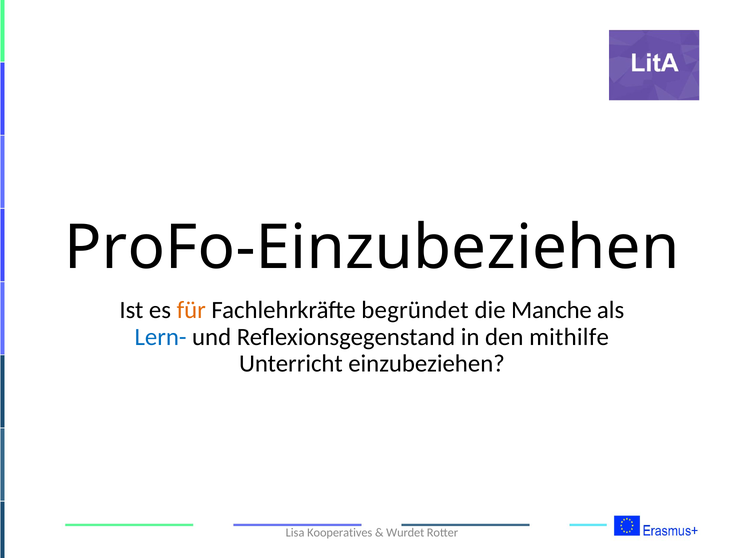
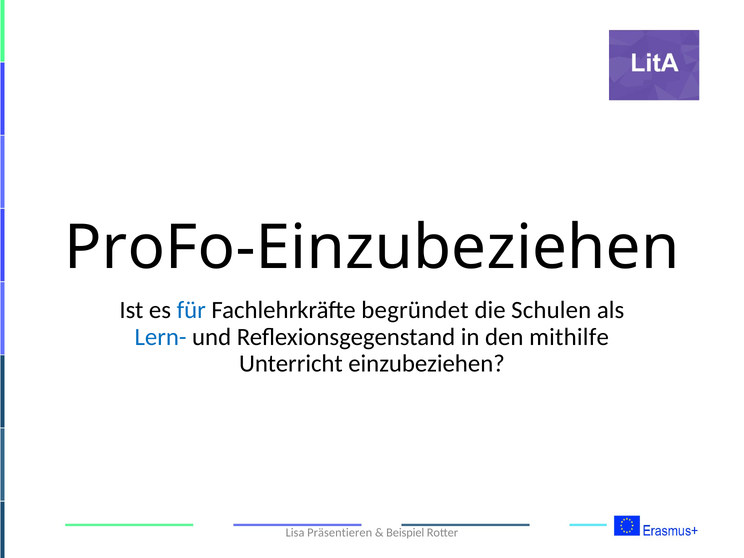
für colour: orange -> blue
Manche: Manche -> Schulen
Kooperatives: Kooperatives -> Präsentieren
Wurdet: Wurdet -> Beispiel
